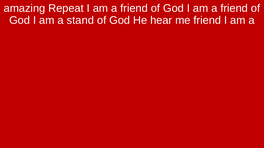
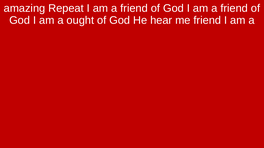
stand: stand -> ought
